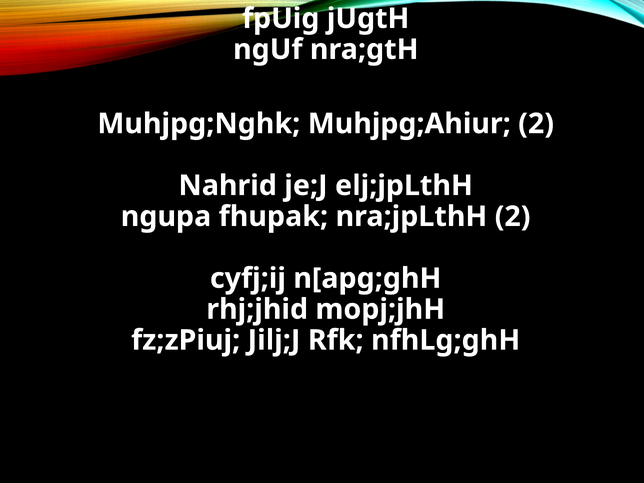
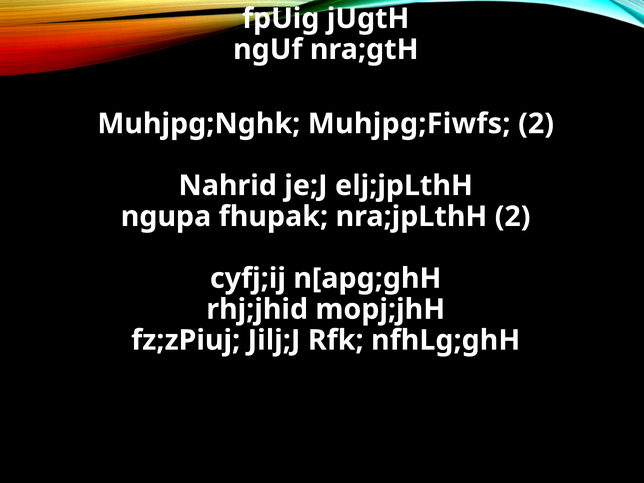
Muhjpg;Ahiur: Muhjpg;Ahiur -> Muhjpg;Fiwfs
